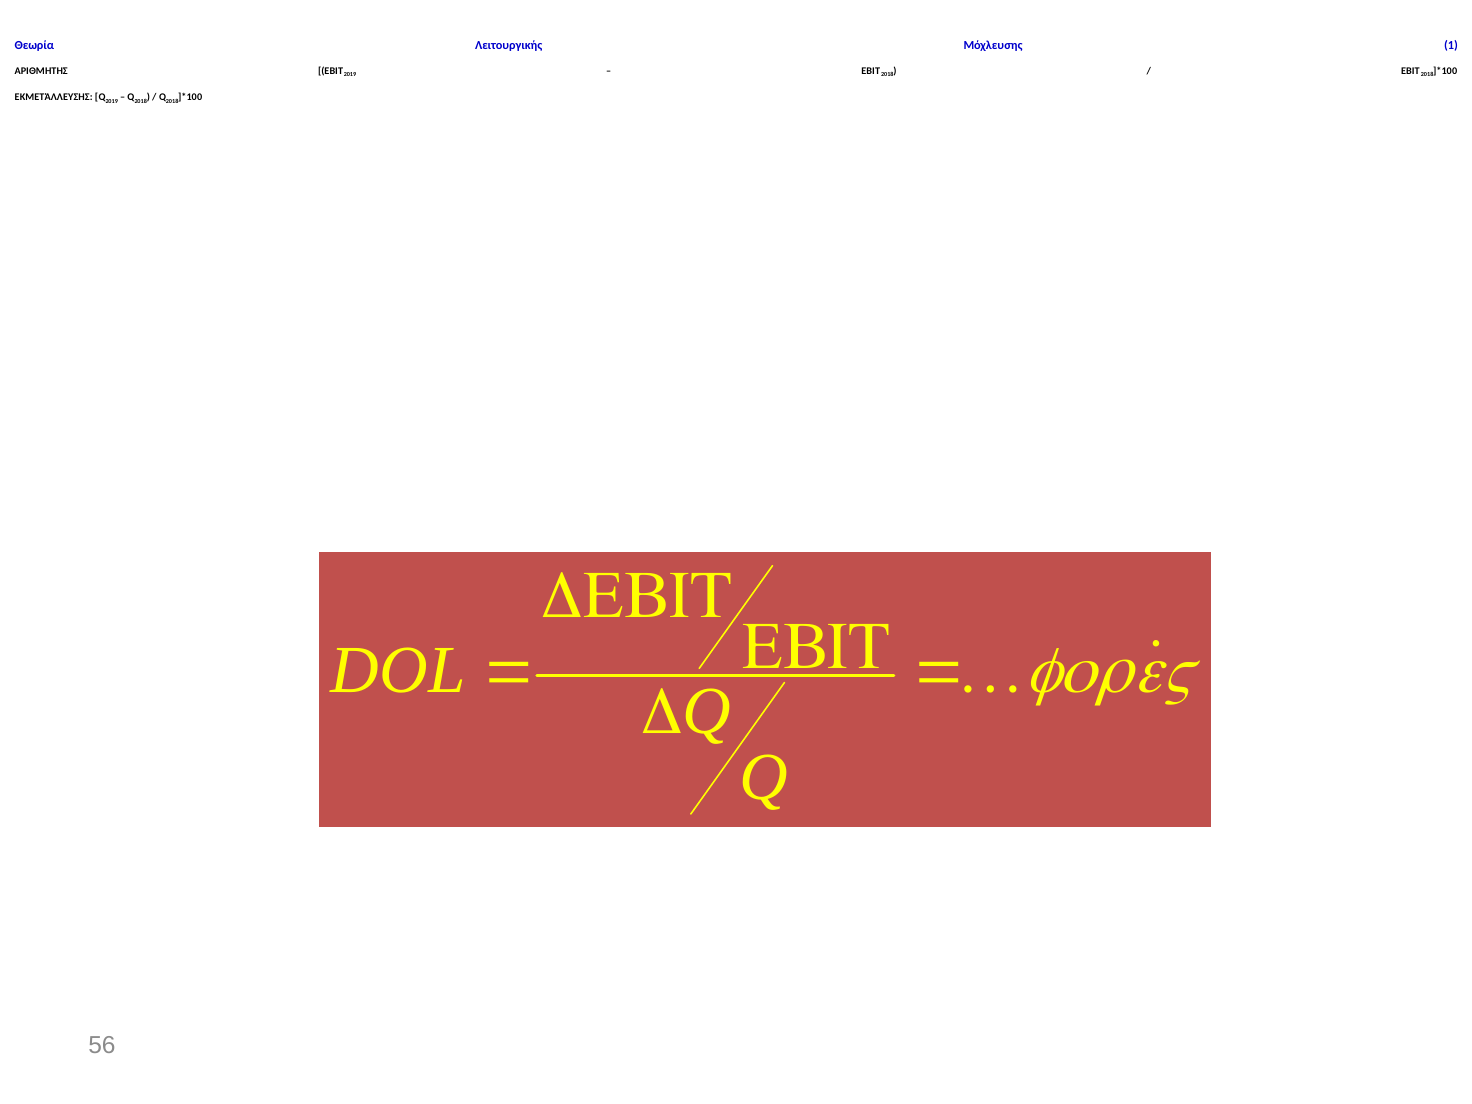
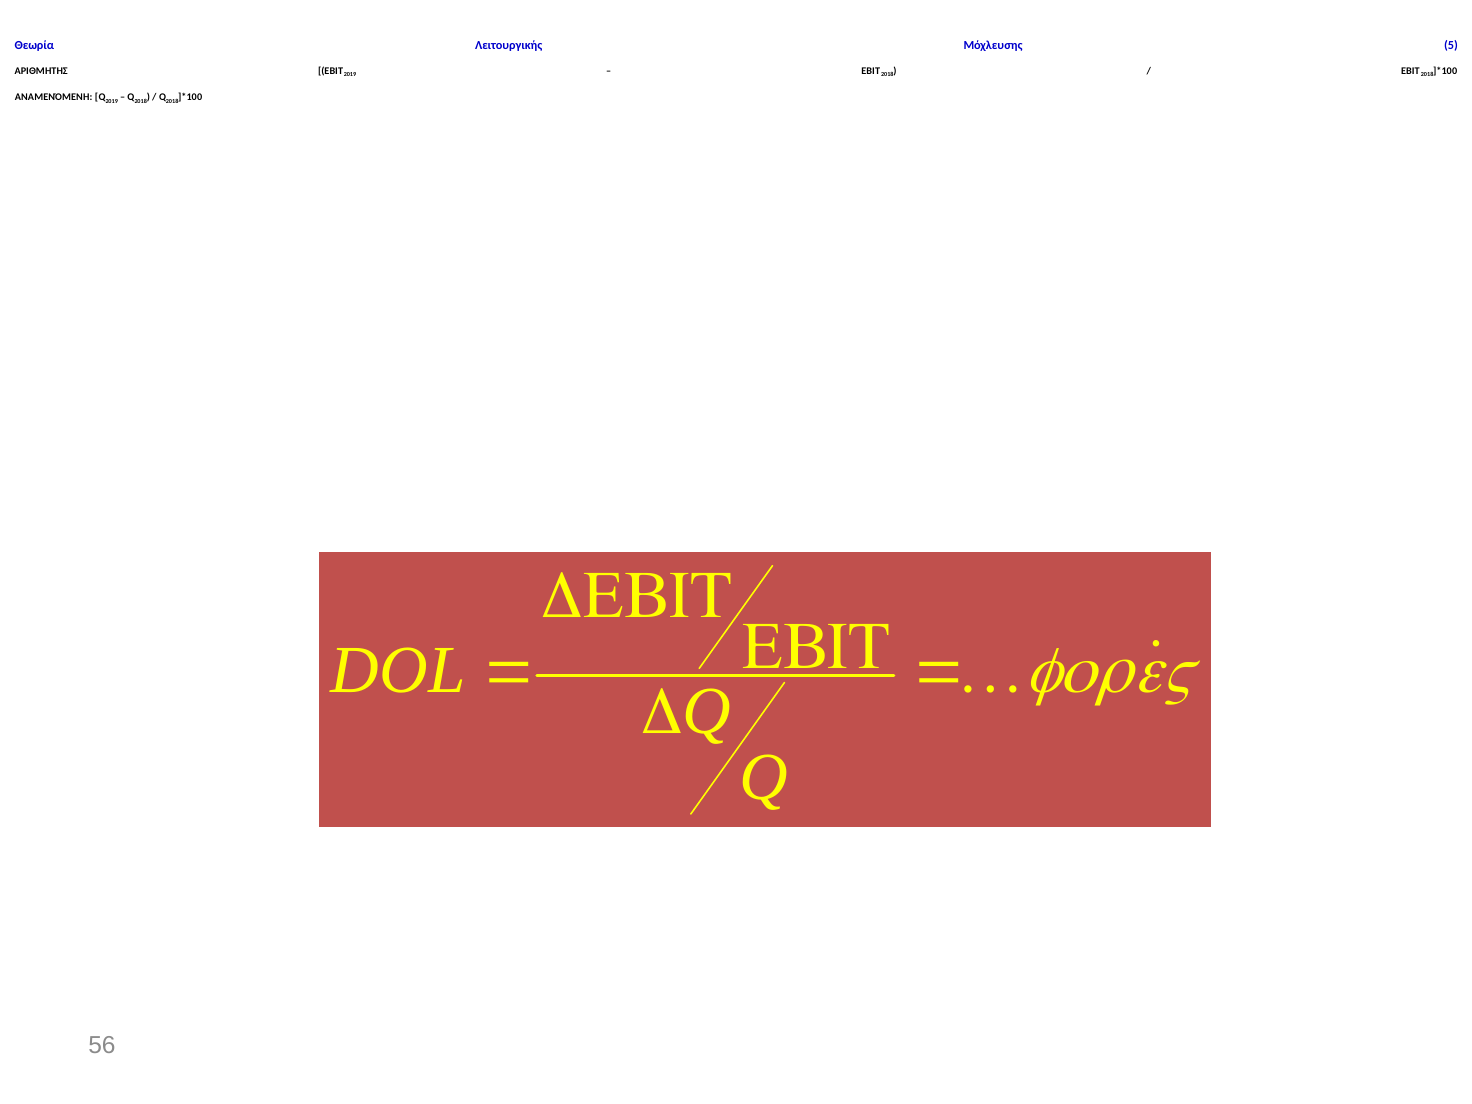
1: 1 -> 5
ΕΚΜΕΤΆΛΛΕΥΣΗΣ: ΕΚΜΕΤΆΛΛΕΥΣΗΣ -> ΑΝΑΜΕΝΌΜΕΝΗ
